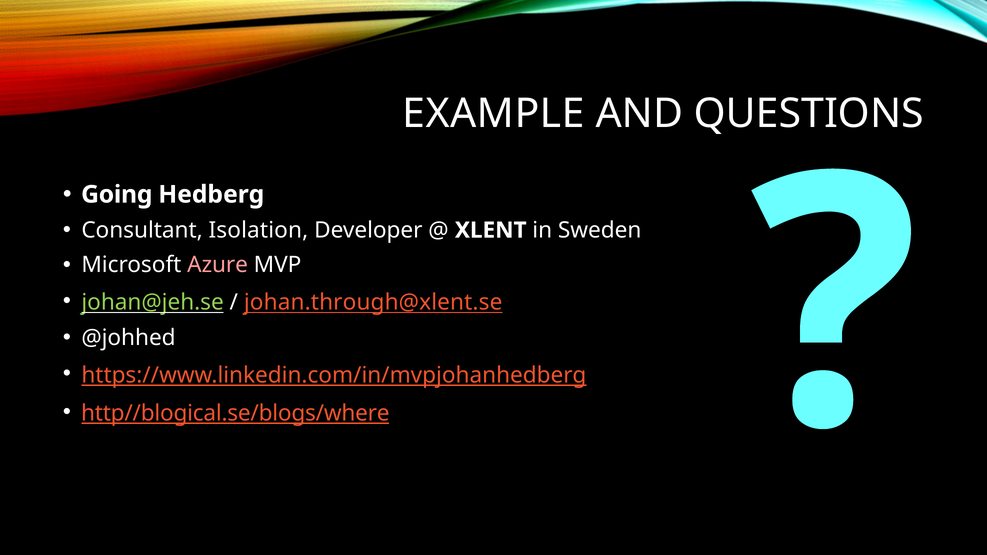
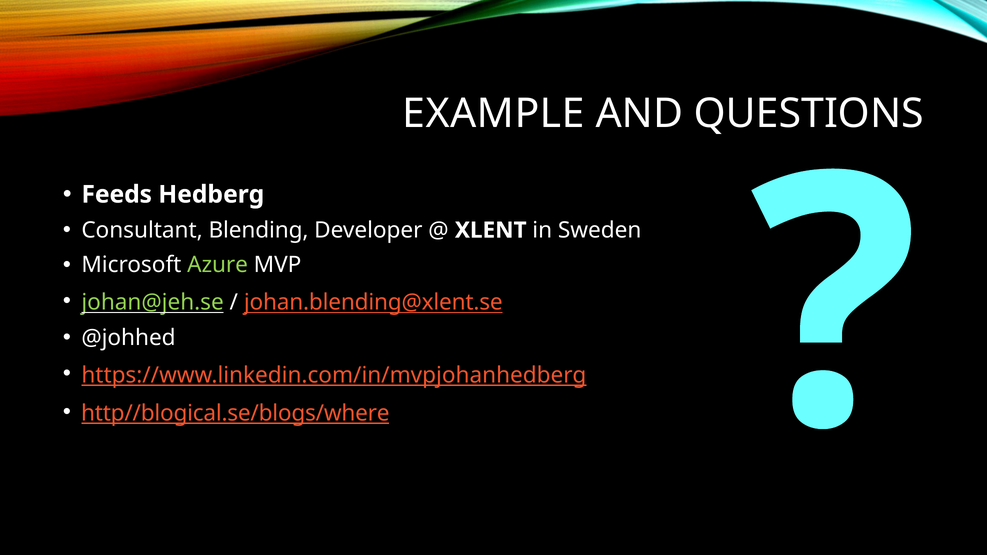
Going: Going -> Feeds
Isolation: Isolation -> Blending
Azure colour: pink -> light green
johan.through@xlent.se: johan.through@xlent.se -> johan.blending@xlent.se
